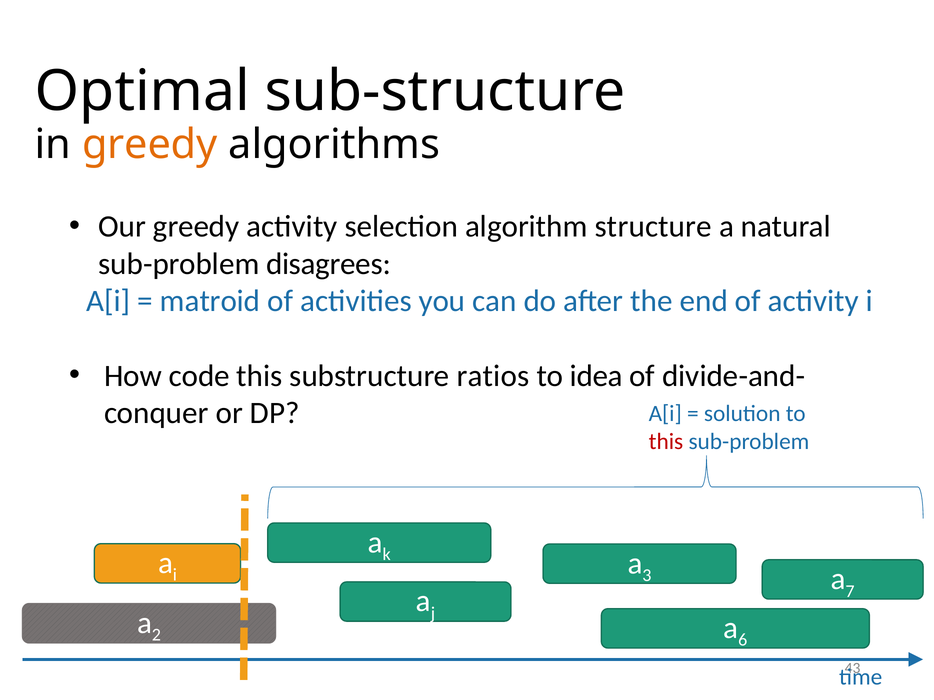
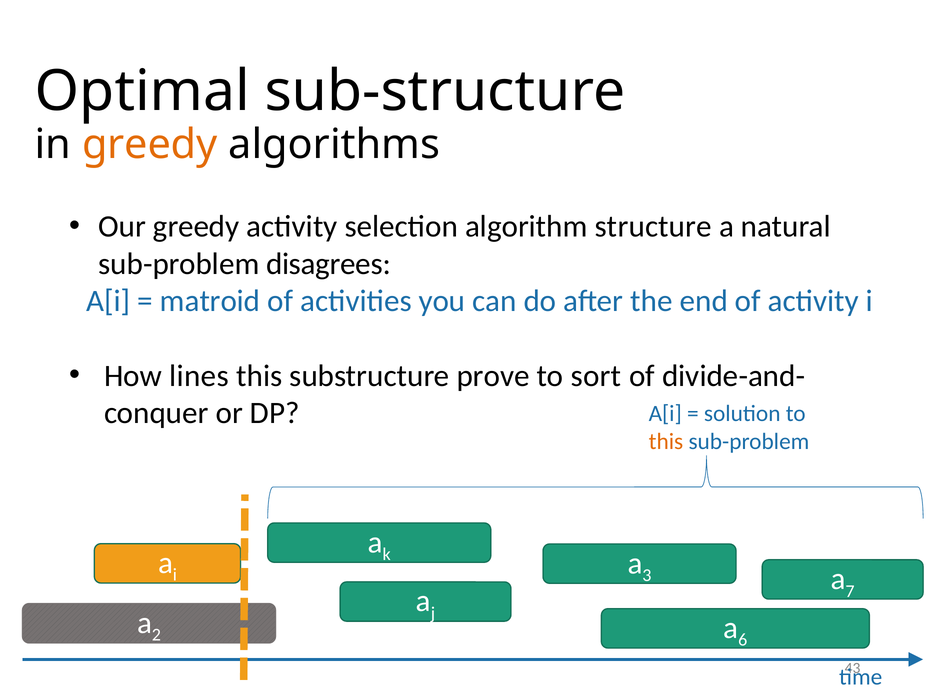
code: code -> lines
ratios: ratios -> prove
idea: idea -> sort
this at (666, 442) colour: red -> orange
